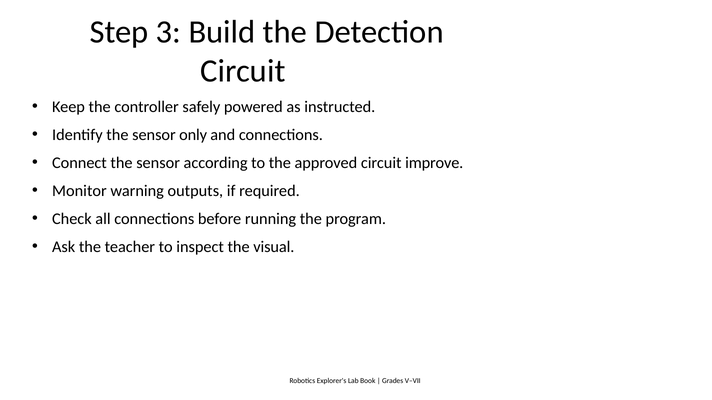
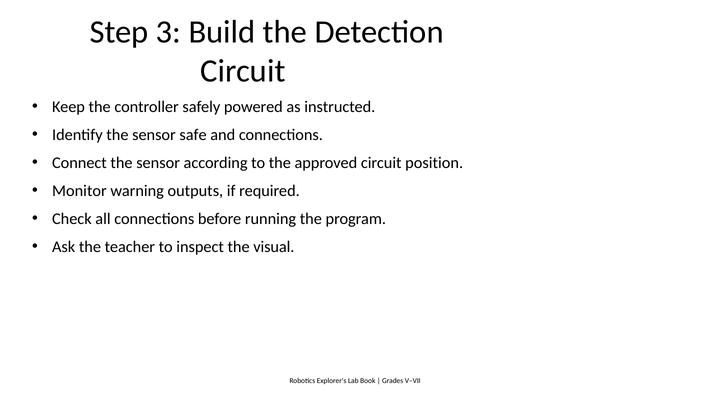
only: only -> safe
improve: improve -> position
